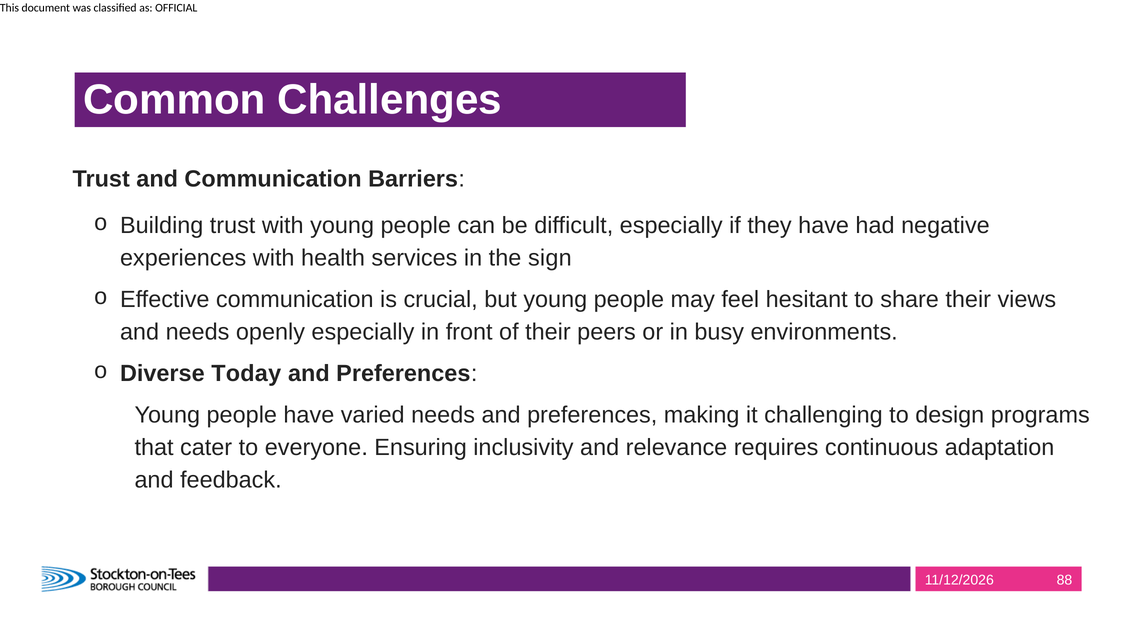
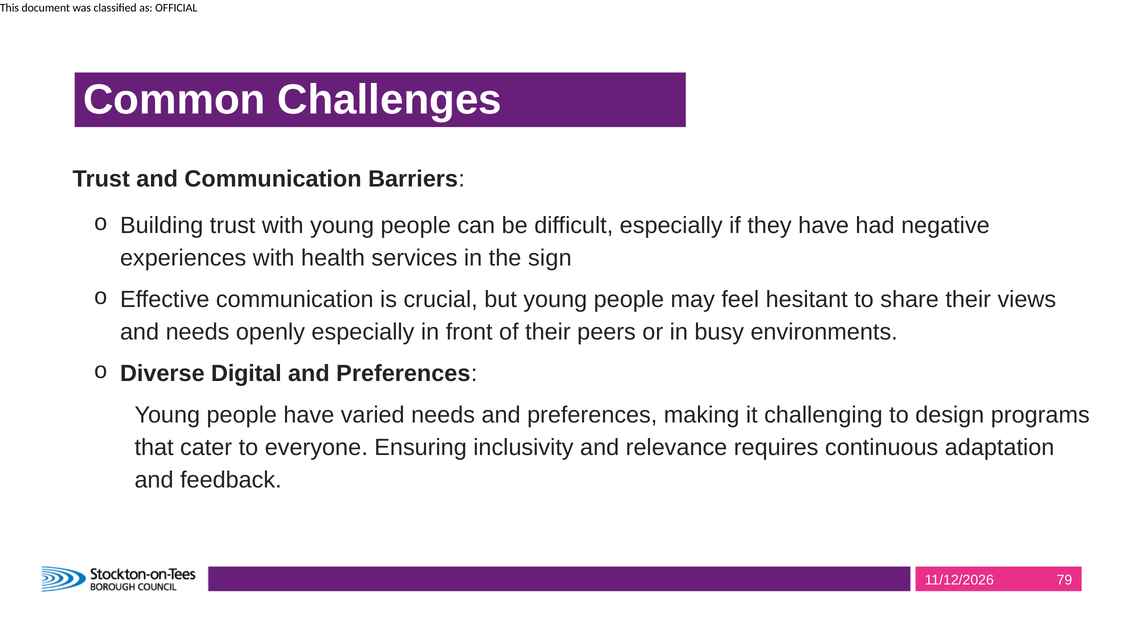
Today: Today -> Digital
88: 88 -> 79
